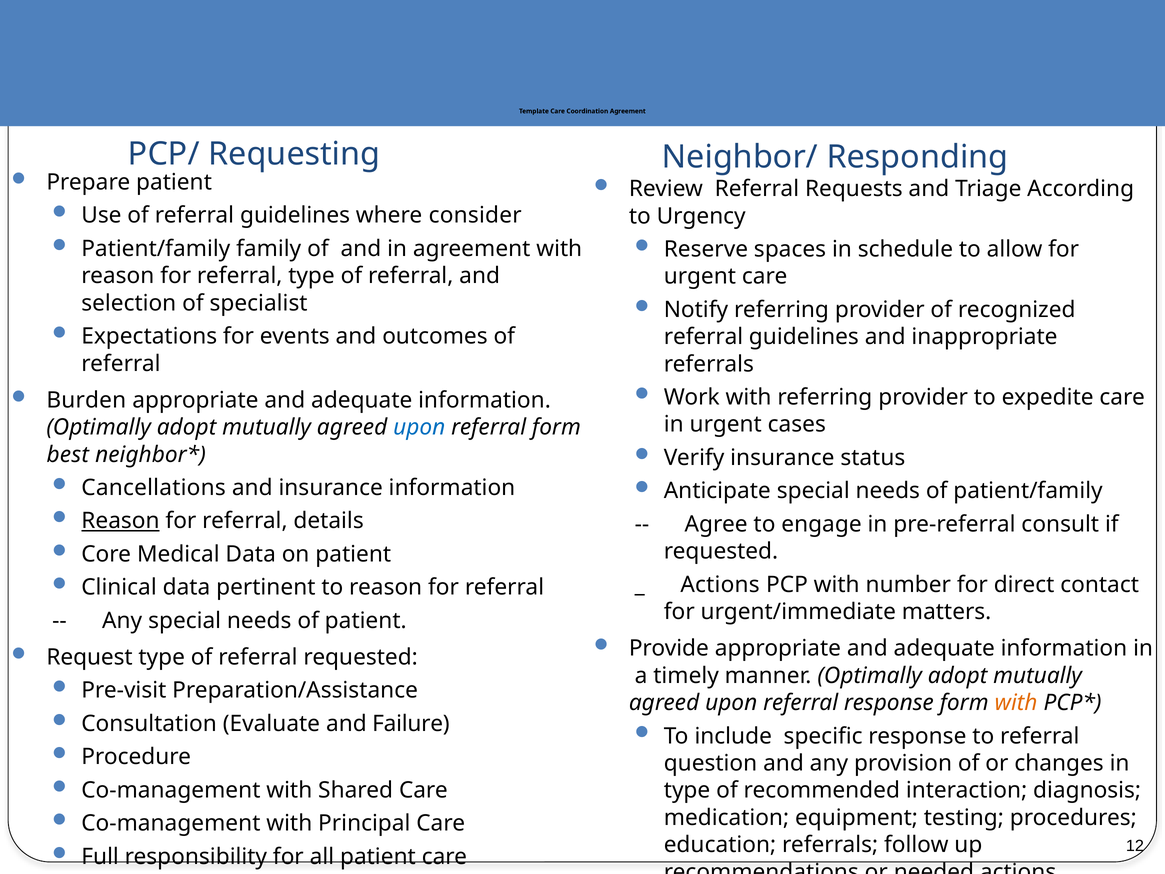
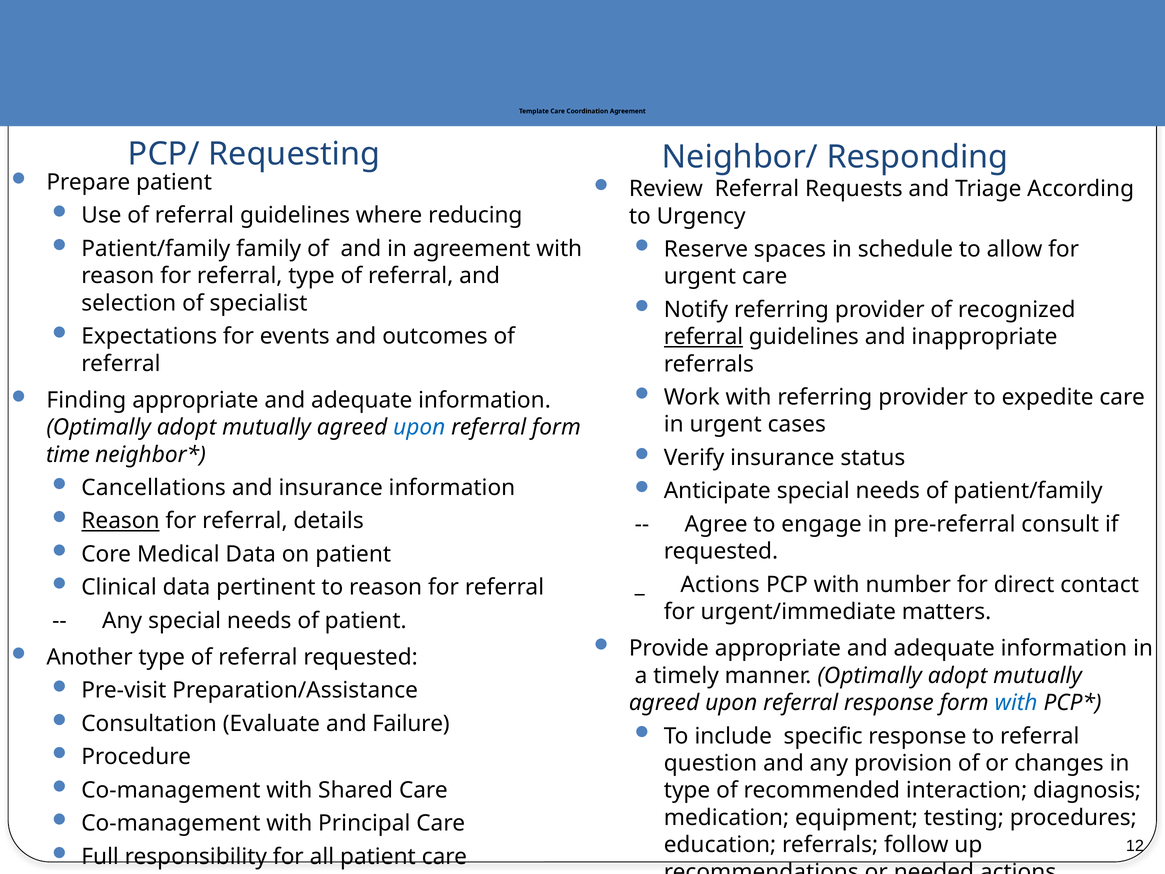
consider: consider -> reducing
referral at (704, 337) underline: none -> present
Burden: Burden -> Finding
best: best -> time
Request: Request -> Another
with at (1016, 703) colour: orange -> blue
